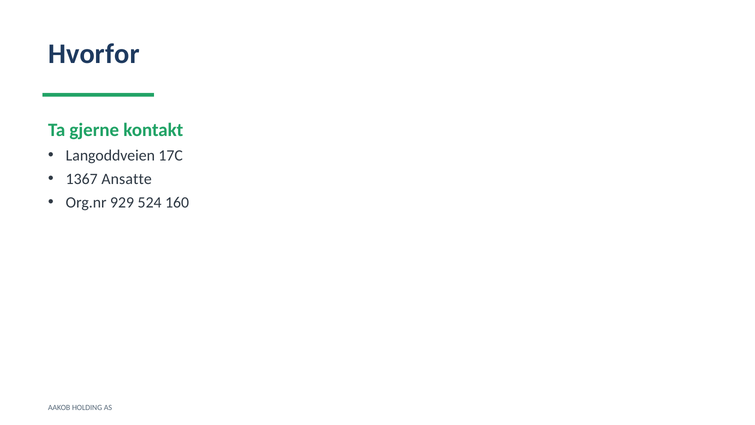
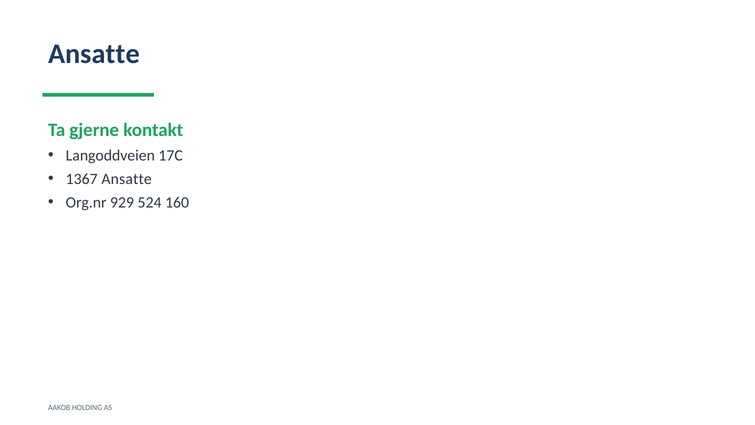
Hvorfor at (94, 54): Hvorfor -> Ansatte
